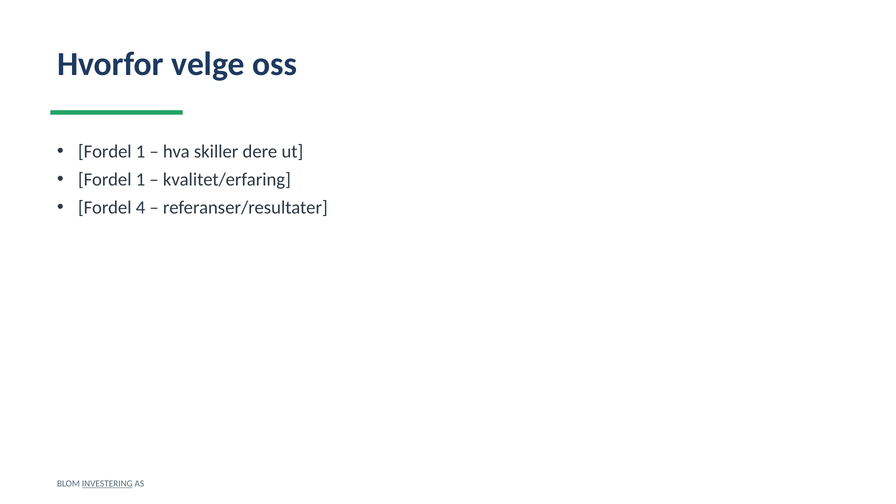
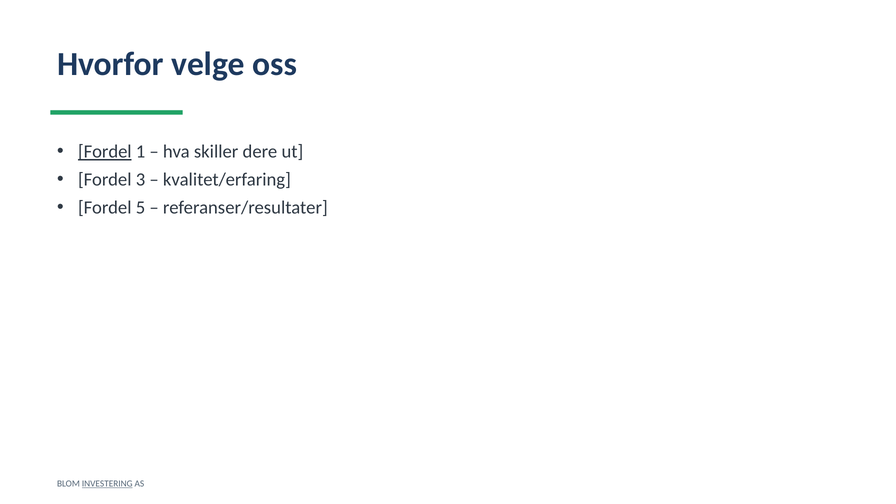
Fordel at (105, 152) underline: none -> present
1 at (141, 180): 1 -> 3
4: 4 -> 5
